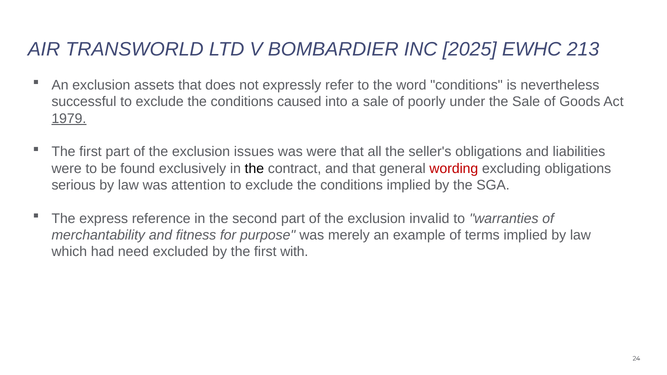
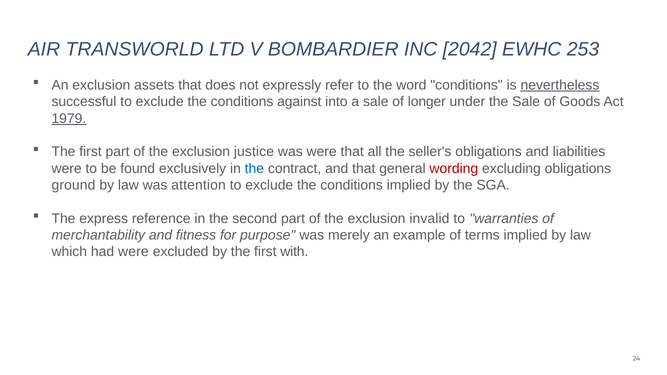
2025: 2025 -> 2042
213: 213 -> 253
nevertheless underline: none -> present
caused: caused -> against
poorly: poorly -> longer
issues: issues -> justice
the at (254, 169) colour: black -> blue
serious: serious -> ground
had need: need -> were
